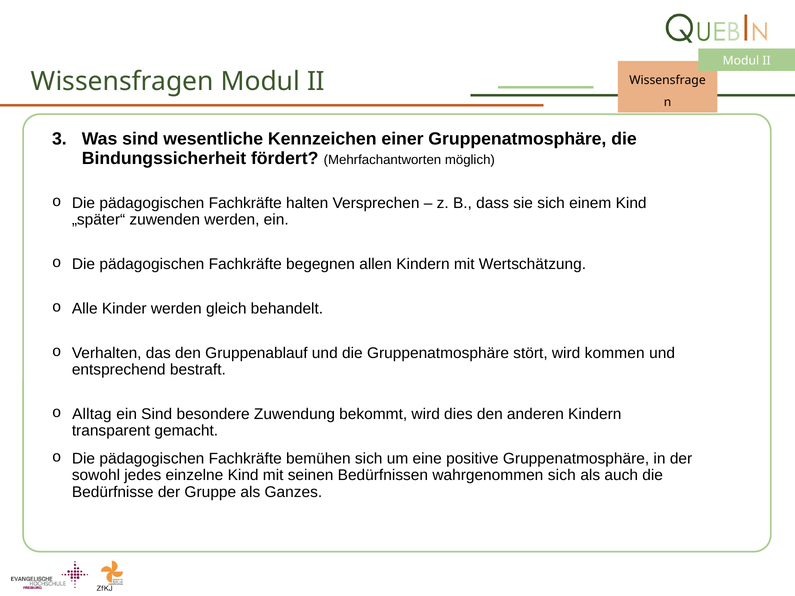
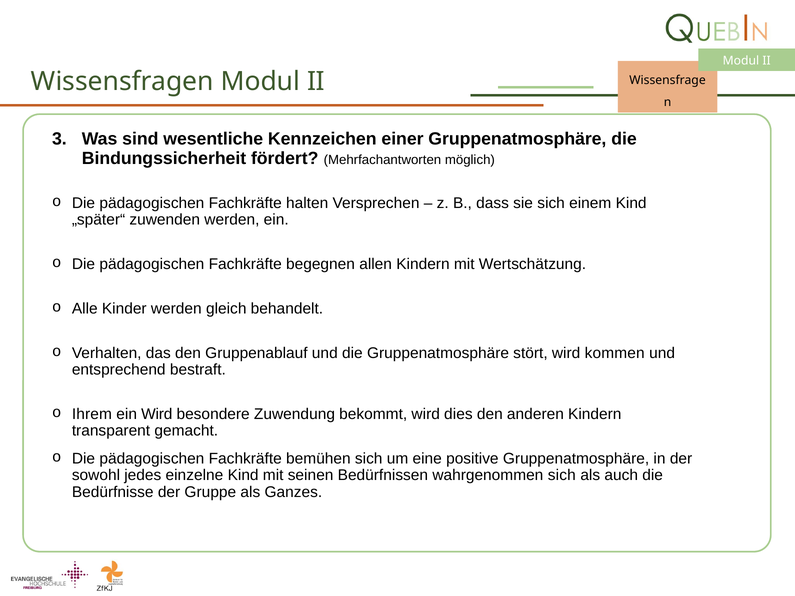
Alltag: Alltag -> Ihrem
ein Sind: Sind -> Wird
